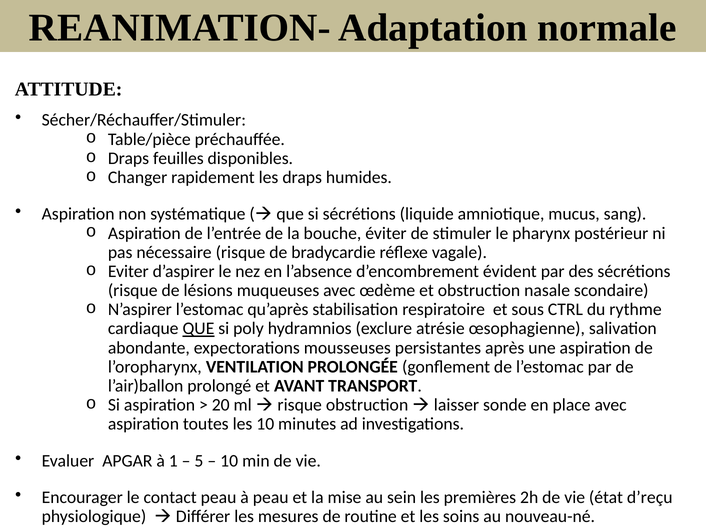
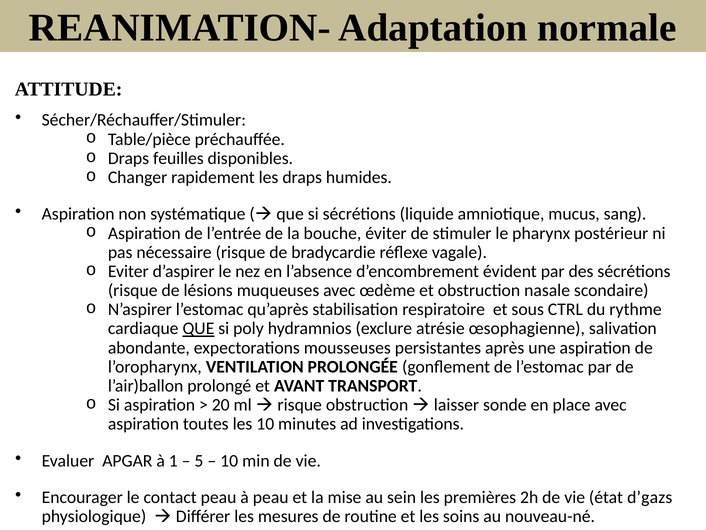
d’reçu: d’reçu -> d’gazs
